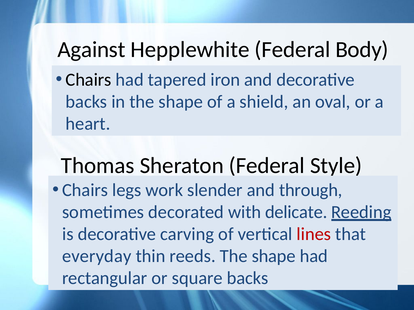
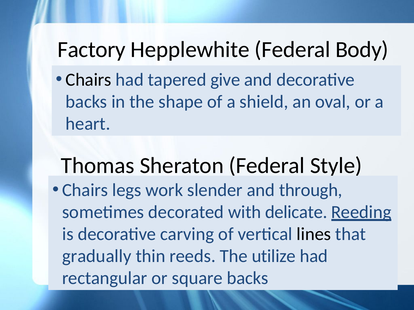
Against: Against -> Factory
iron: iron -> give
lines colour: red -> black
everyday: everyday -> gradually
reeds The shape: shape -> utilize
